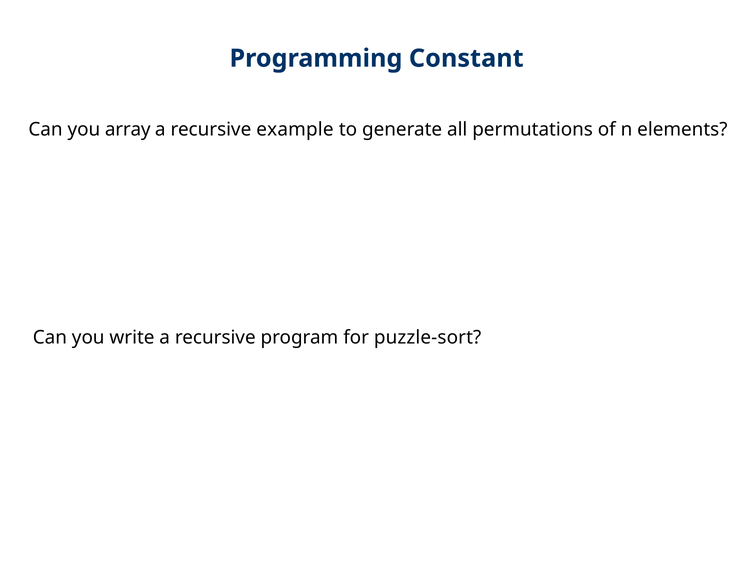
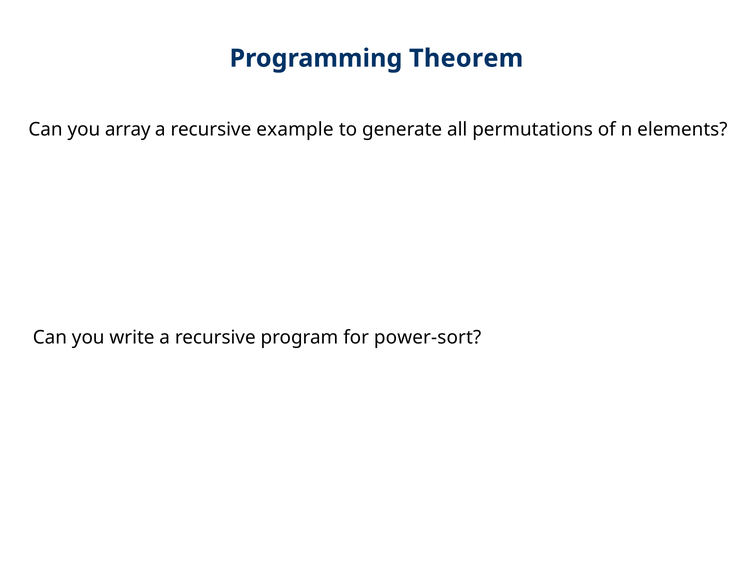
Constant: Constant -> Theorem
puzzle-sort: puzzle-sort -> power-sort
